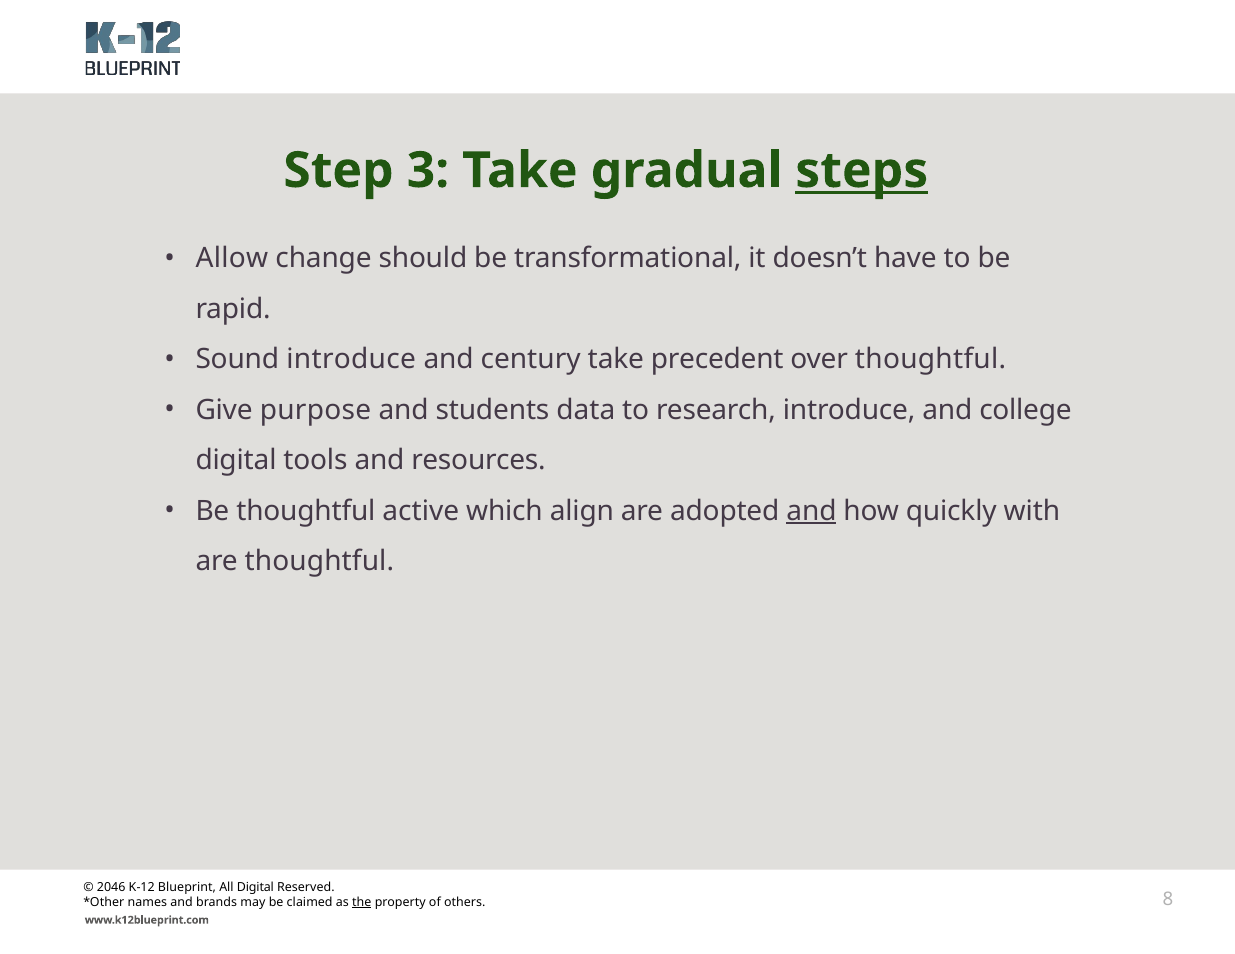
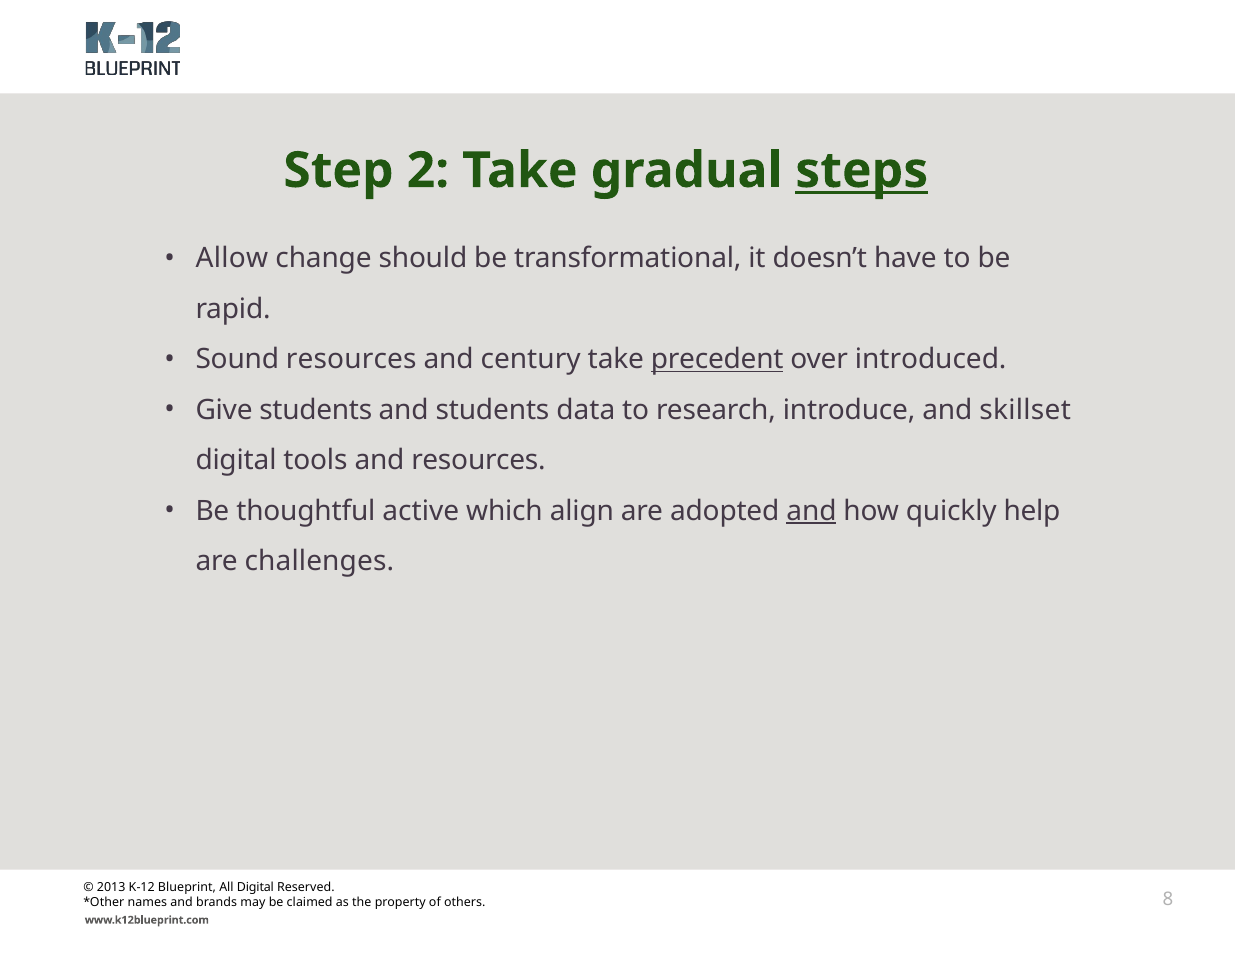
3: 3 -> 2
Sound introduce: introduce -> resources
precedent underline: none -> present
over thoughtful: thoughtful -> introduced
Give purpose: purpose -> students
college: college -> skillset
with: with -> help
are thoughtful: thoughtful -> challenges
2046: 2046 -> 2013
the underline: present -> none
